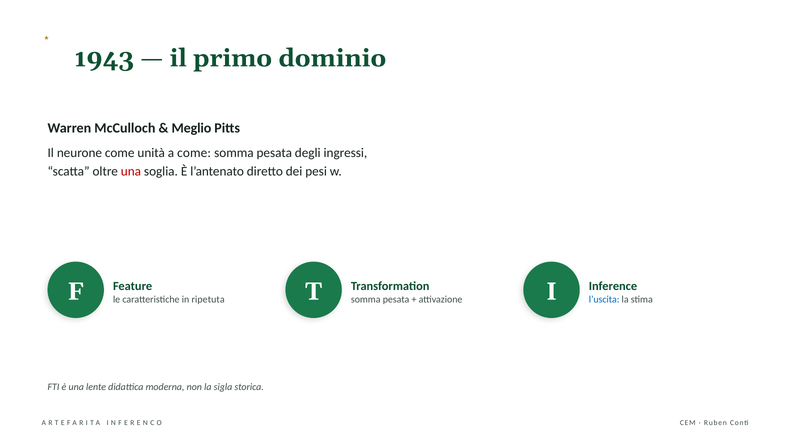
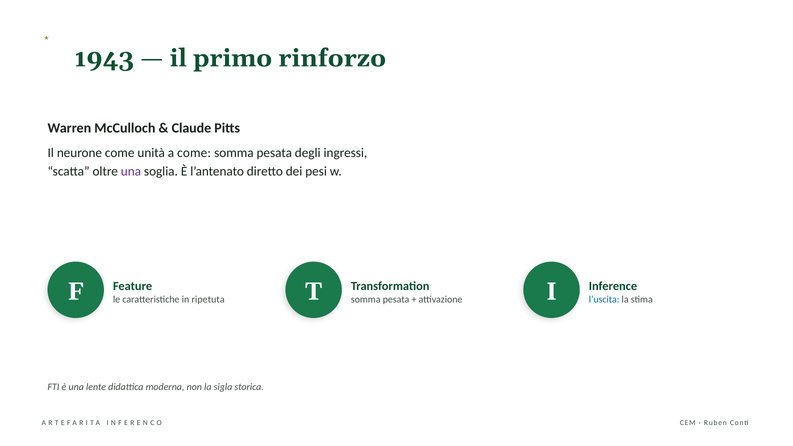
dominio: dominio -> rinforzo
Meglio: Meglio -> Claude
una at (131, 171) colour: red -> purple
